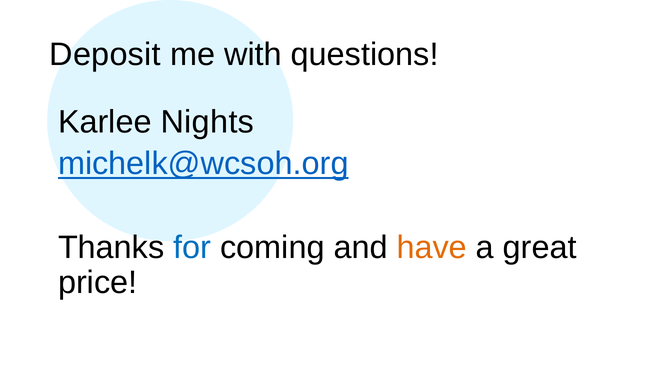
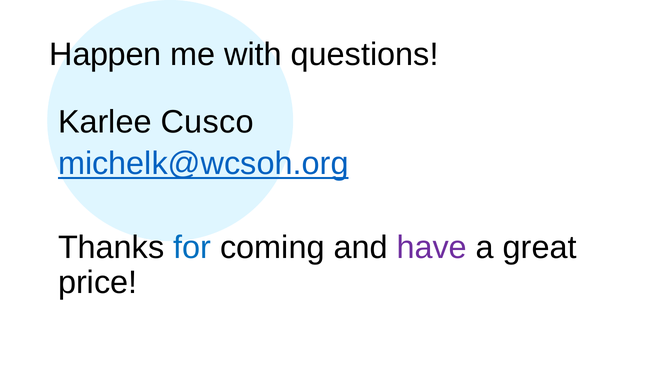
Deposit: Deposit -> Happen
Nights: Nights -> Cusco
have colour: orange -> purple
